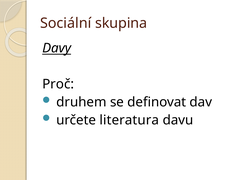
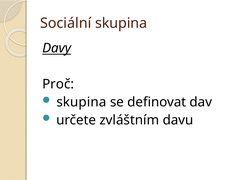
druhem at (81, 102): druhem -> skupina
literatura: literatura -> zvláštním
